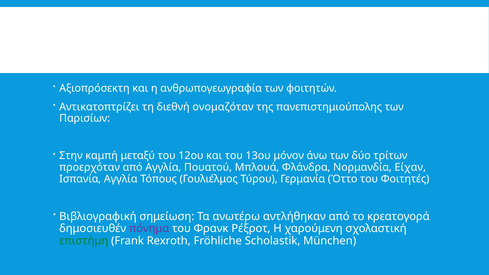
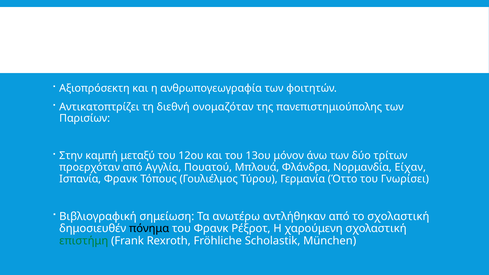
Ισπανία Αγγλία: Αγγλία -> Φρανκ
Φοιτητές: Φοιτητές -> Γνωρίσει
το κρεατογορά: κρεατογορά -> σχολαστική
πόνημα colour: purple -> black
